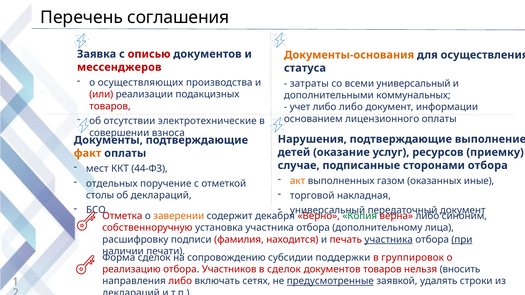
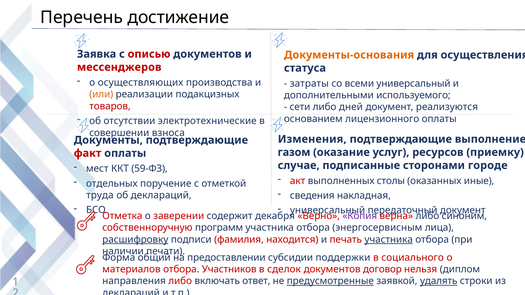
соглашения: соглашения -> достижение
или colour: red -> orange
коммунальных: коммунальных -> используемого
учет: учет -> сети
либо либо: либо -> дней
информации: информации -> реализуются
Нарушения: Нарушения -> Изменения
детей: детей -> газом
факт colour: orange -> red
44-ФЗ: 44-ФЗ -> 59-ФЗ
сторонами отбора: отбора -> городе
акт colour: orange -> red
газом: газом -> столы
торговой: торговой -> сведения
столы: столы -> труда
заверении colour: orange -> red
Копия colour: green -> purple
установка: установка -> программ
дополнительному: дополнительному -> энергосервисным
расшифровку underline: none -> present
при underline: present -> none
сделок at (154, 258): сделок -> общий
сопровождению: сопровождению -> предоставлении
группировок: группировок -> социального
реализацию: реализацию -> материалов
документов товаров: товаров -> договор
вносить: вносить -> диплом
сетях: сетях -> ответ
удалять underline: none -> present
